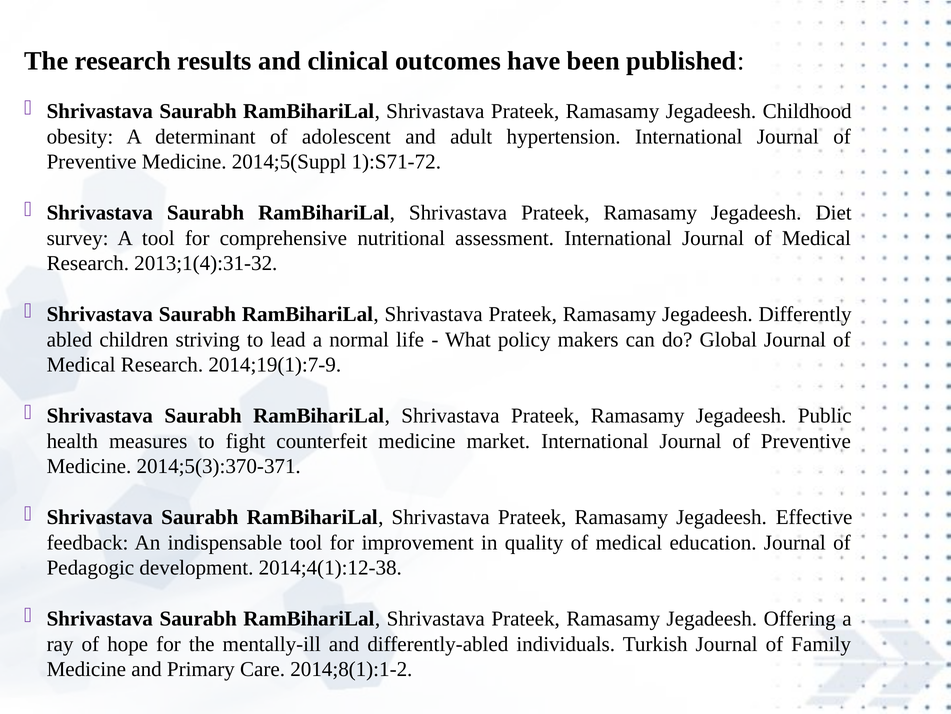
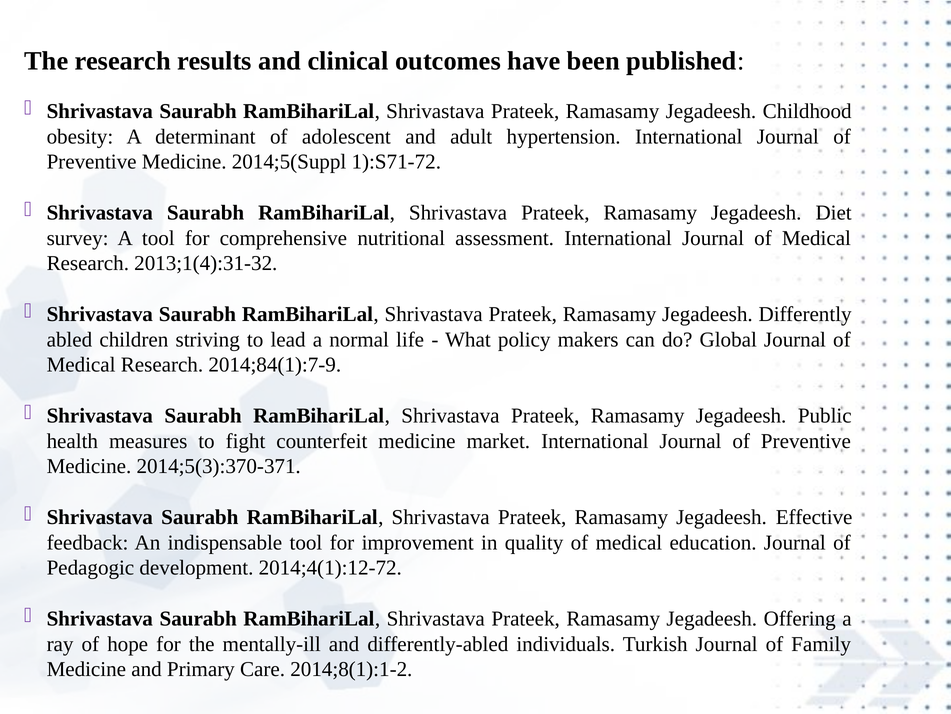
2014;19(1):7-9: 2014;19(1):7-9 -> 2014;84(1):7-9
2014;4(1):12-38: 2014;4(1):12-38 -> 2014;4(1):12-72
